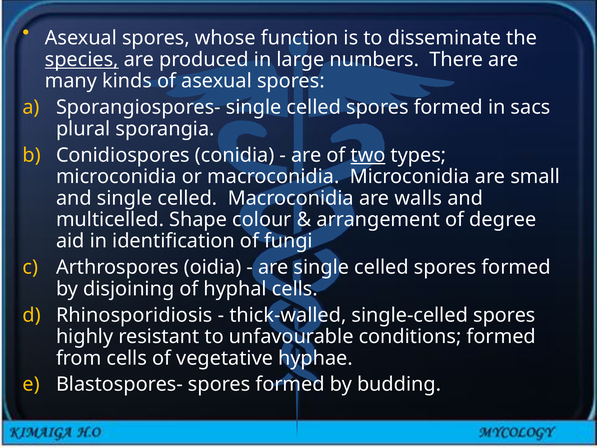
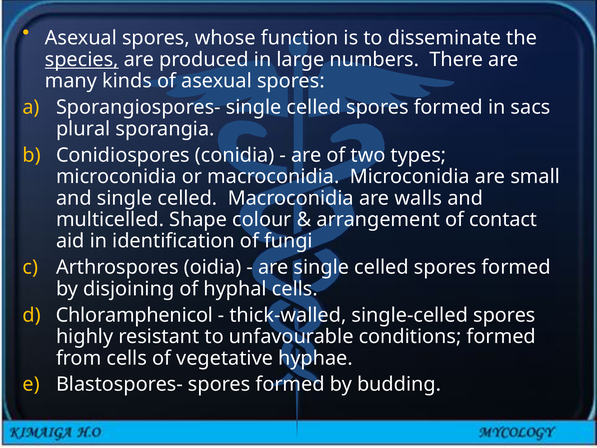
two underline: present -> none
degree: degree -> contact
Rhinosporidiosis: Rhinosporidiosis -> Chloramphenicol
